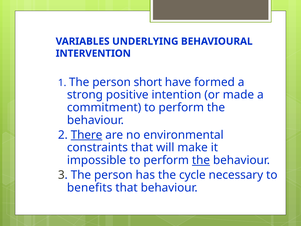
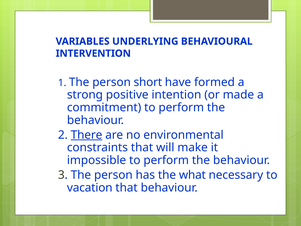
the at (201, 160) underline: present -> none
cycle: cycle -> what
benefits: benefits -> vacation
